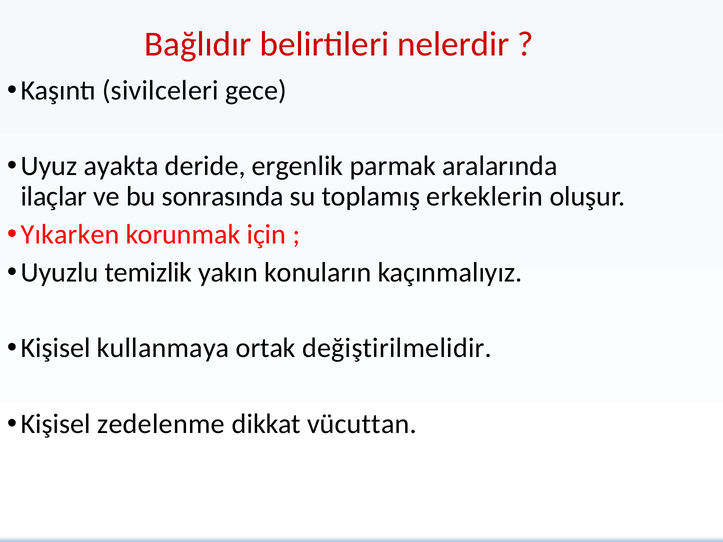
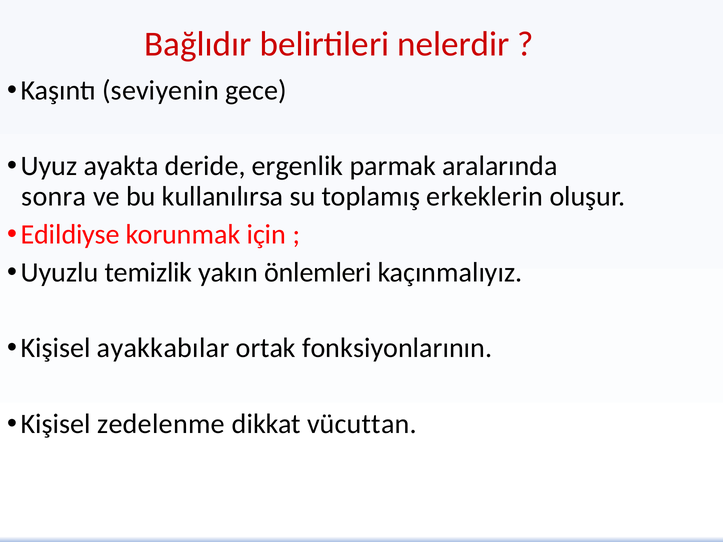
sivilceleri: sivilceleri -> seviyenin
ilaçlar: ilaçlar -> sonra
sonrasında: sonrasında -> kullanılırsa
Yıkarken: Yıkarken -> Edildiyse
konuların: konuların -> önlemleri
kullanmaya: kullanmaya -> ayakkabılar
değiştirilmelidir: değiştirilmelidir -> fonksiyonlarının
